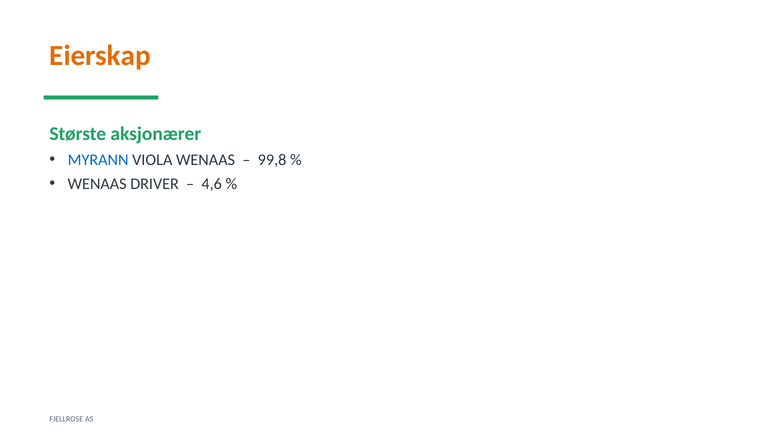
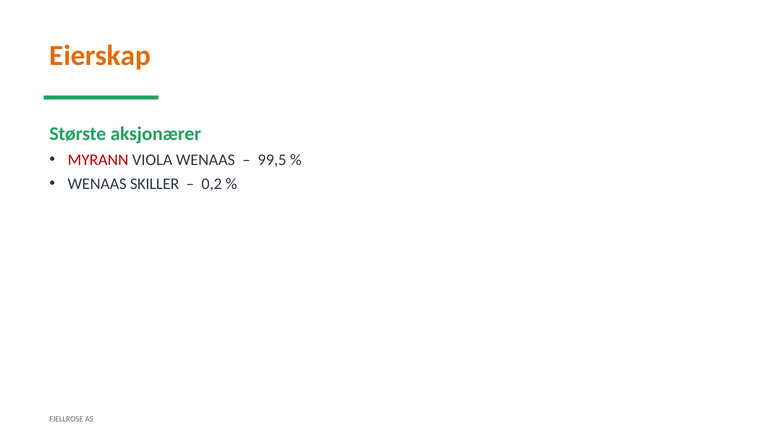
MYRANN colour: blue -> red
99,8: 99,8 -> 99,5
DRIVER: DRIVER -> SKILLER
4,6: 4,6 -> 0,2
